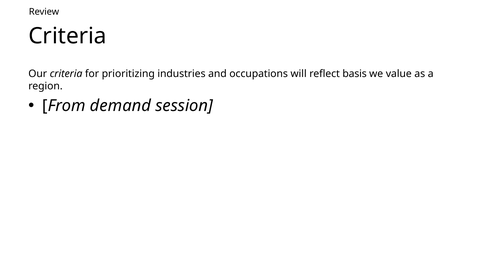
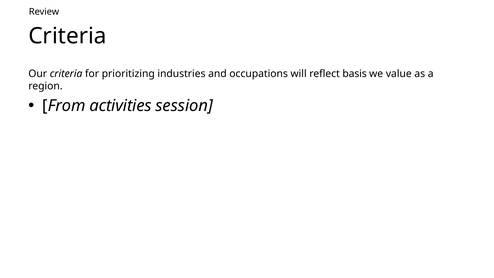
demand: demand -> activities
